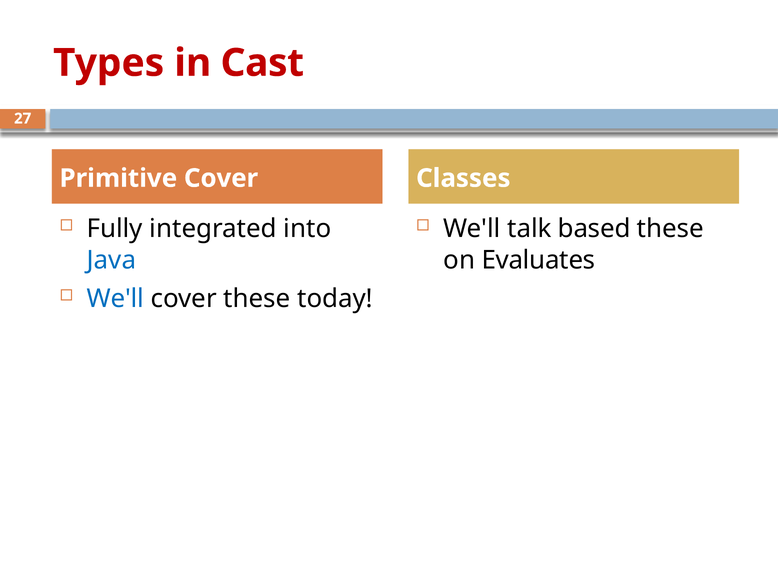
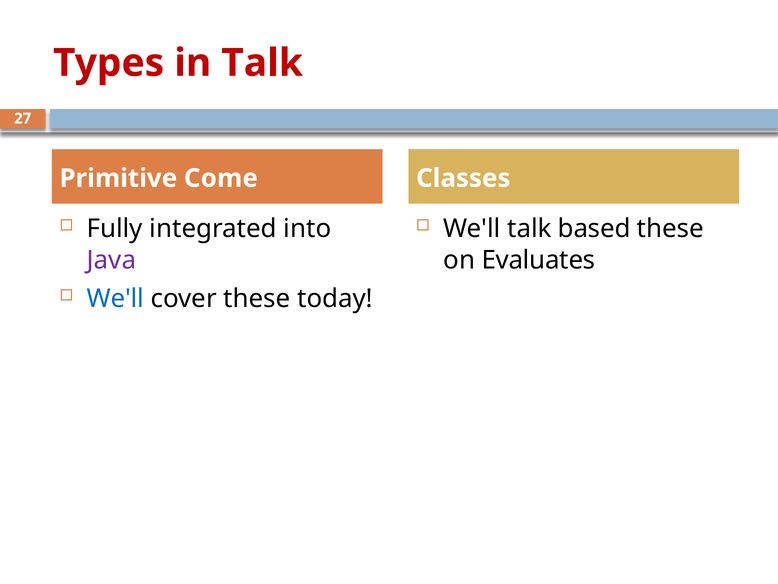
in Cast: Cast -> Talk
Primitive Cover: Cover -> Come
Java colour: blue -> purple
